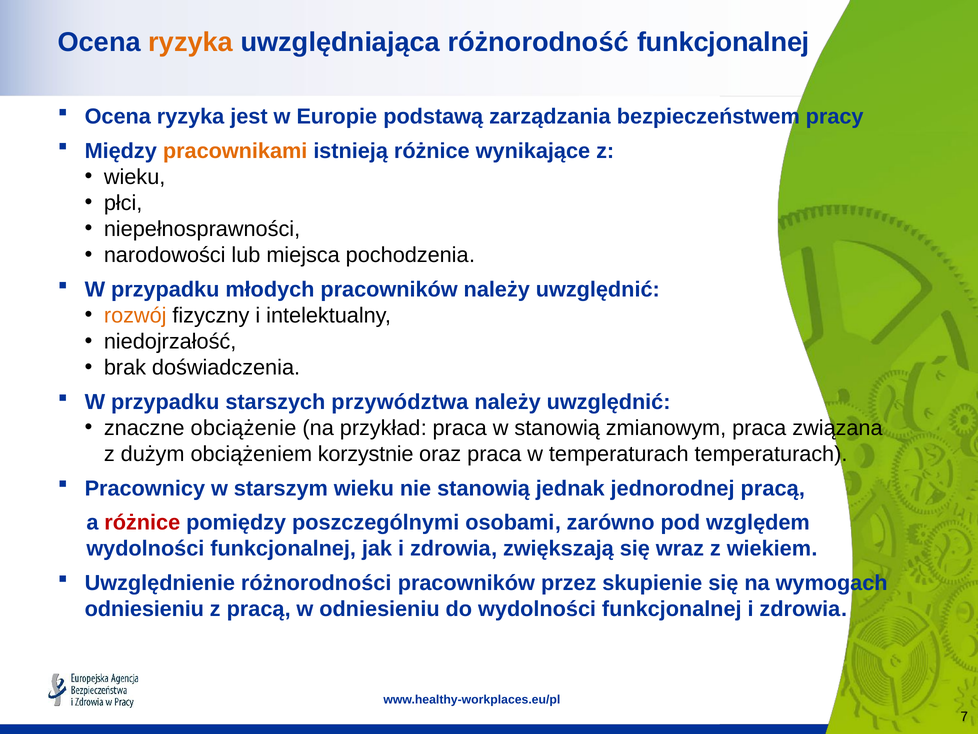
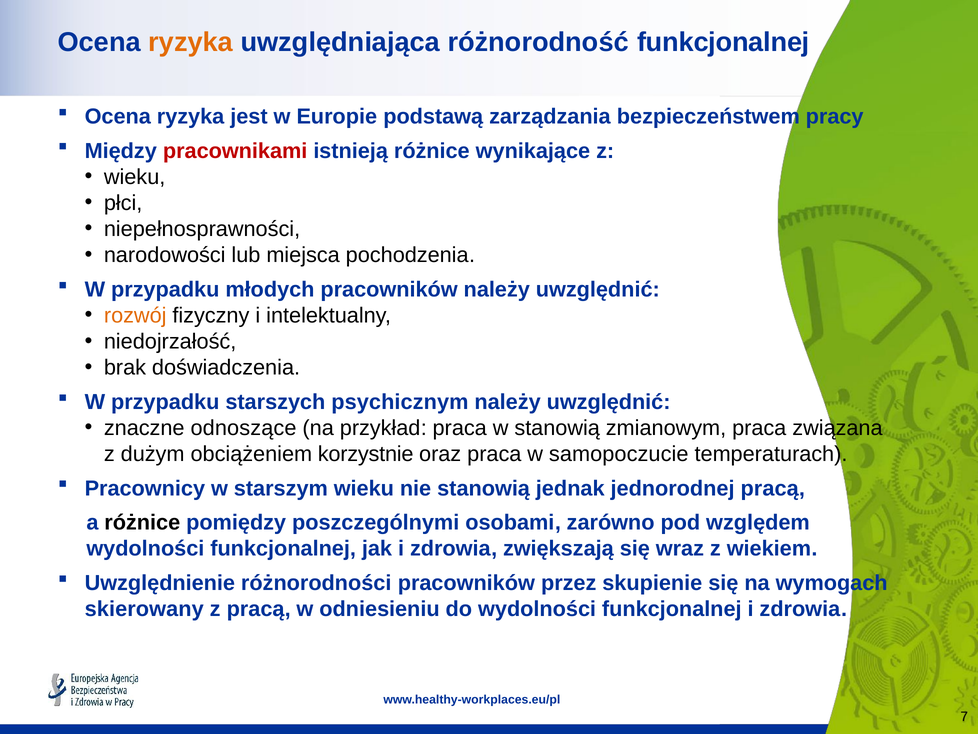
pracownikami colour: orange -> red
przywództwa: przywództwa -> psychicznym
obciążenie: obciążenie -> odnoszące
w temperaturach: temperaturach -> samopoczucie
różnice at (142, 522) colour: red -> black
odniesieniu at (144, 609): odniesieniu -> skierowany
